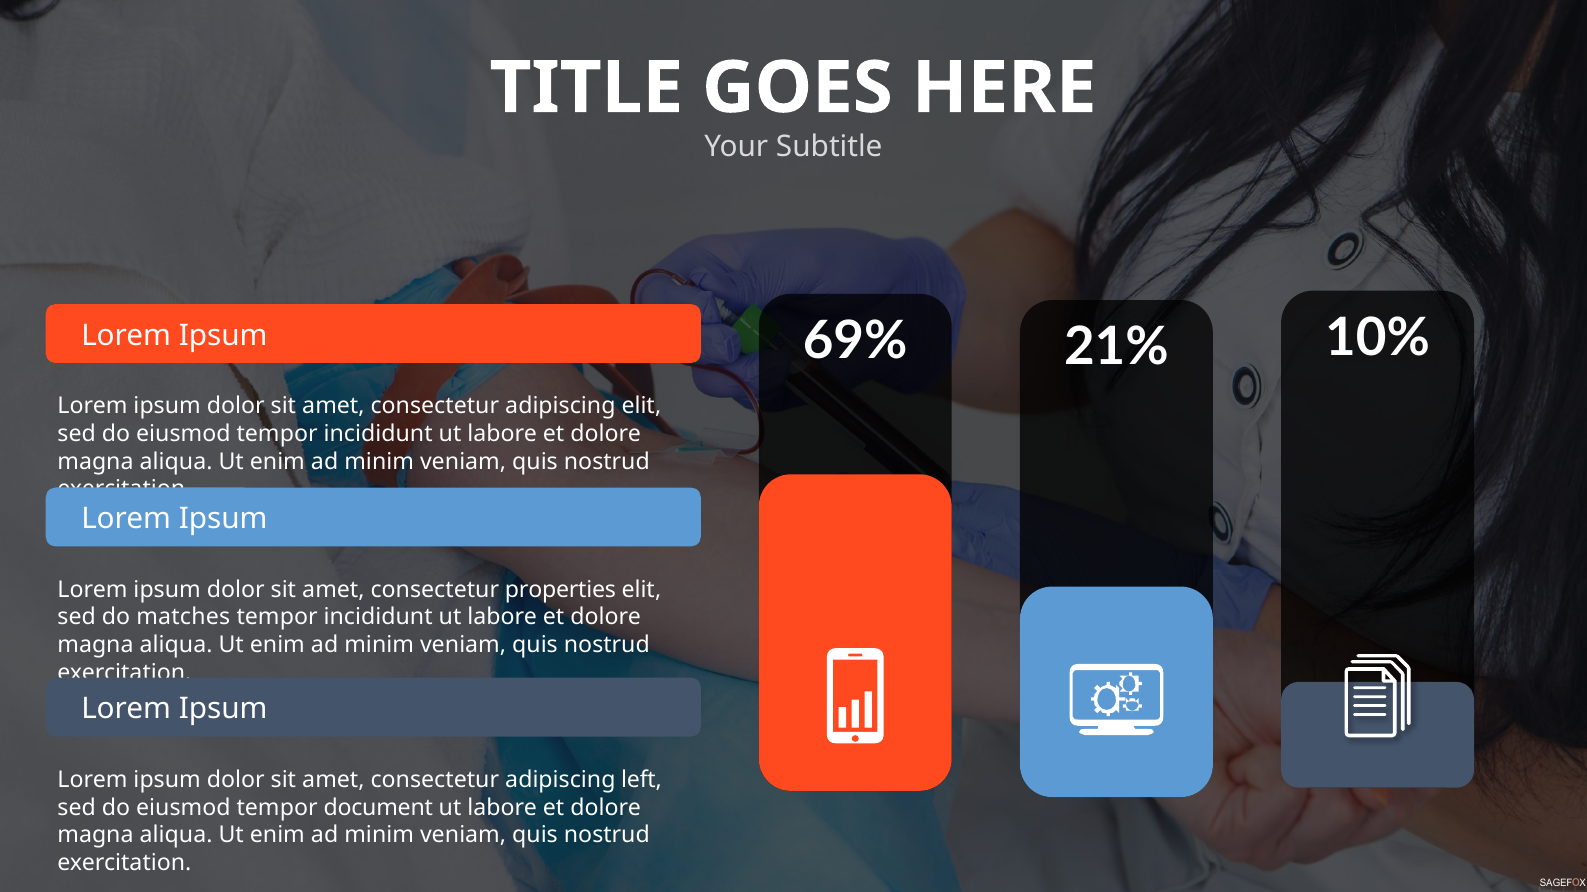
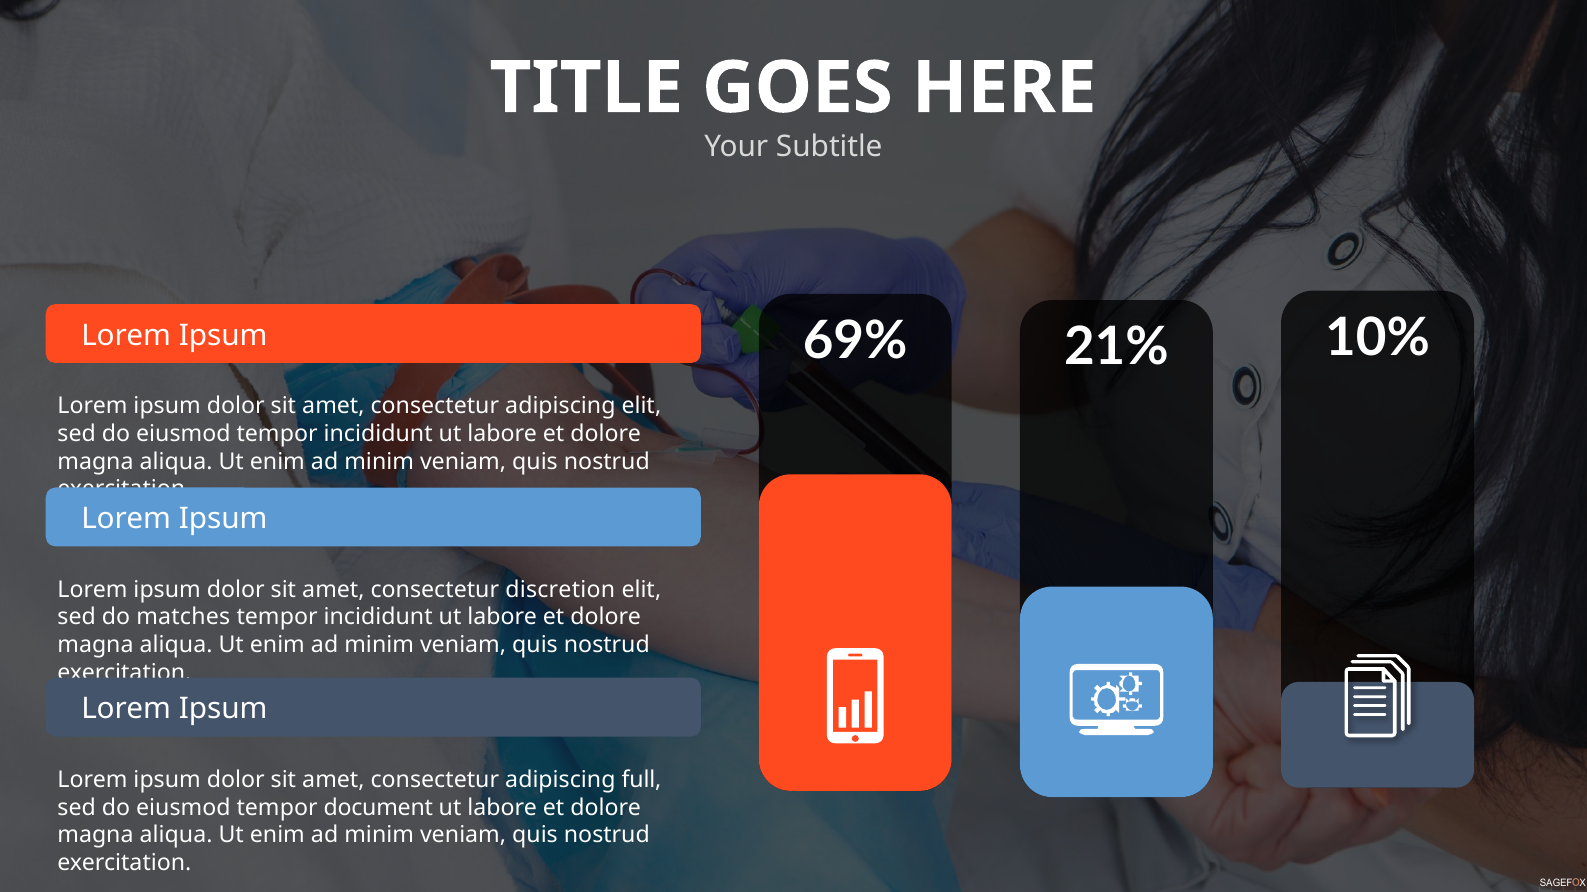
properties: properties -> discretion
left: left -> full
